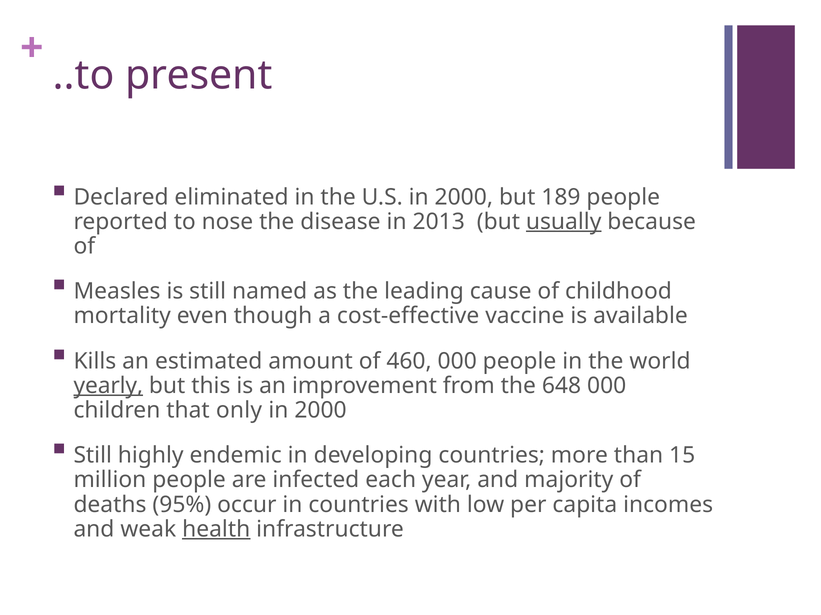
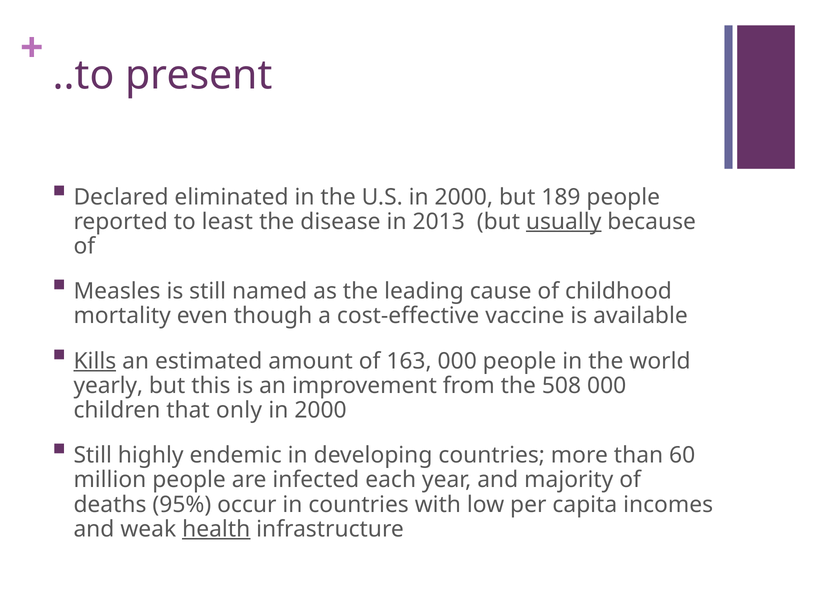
nose: nose -> least
Kills underline: none -> present
460: 460 -> 163
yearly underline: present -> none
648: 648 -> 508
15: 15 -> 60
